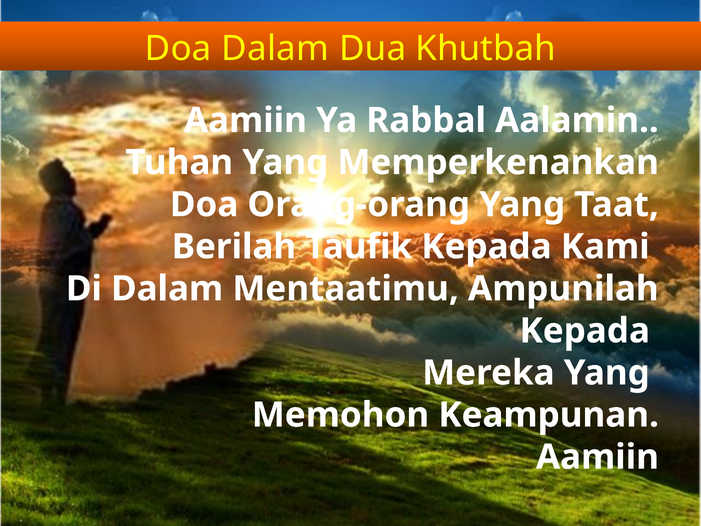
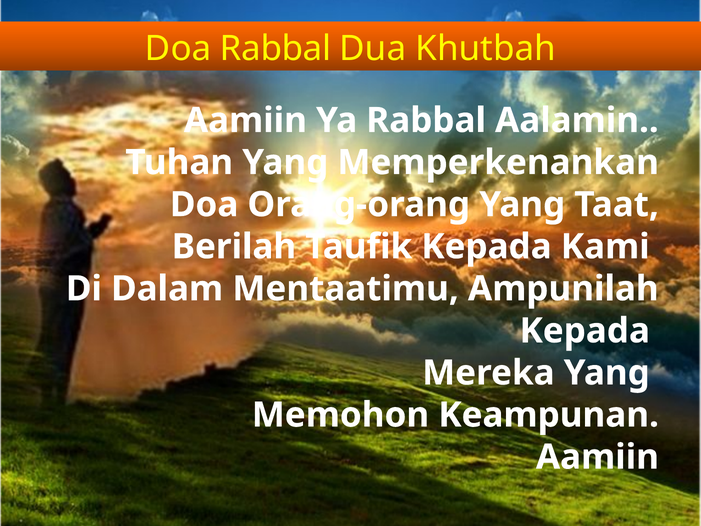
Doa Dalam: Dalam -> Rabbal
